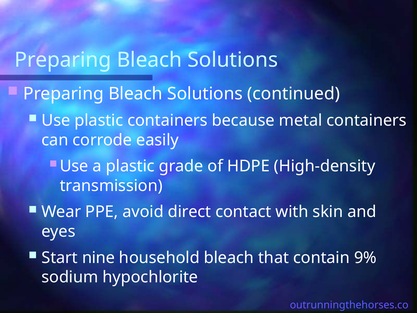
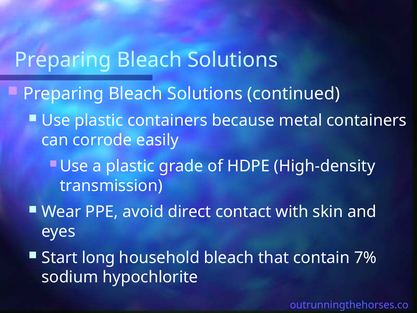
nine: nine -> long
9%: 9% -> 7%
